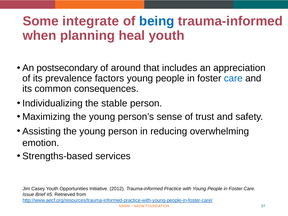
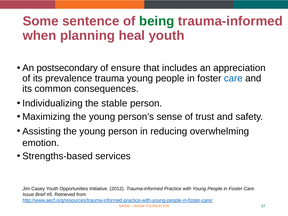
integrate: integrate -> sentence
being colour: blue -> green
around: around -> ensure
factors: factors -> trauma
